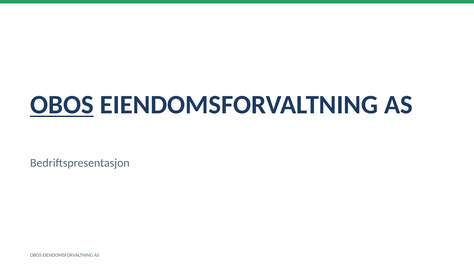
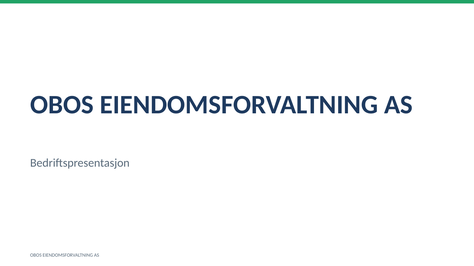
OBOS at (62, 105) underline: present -> none
